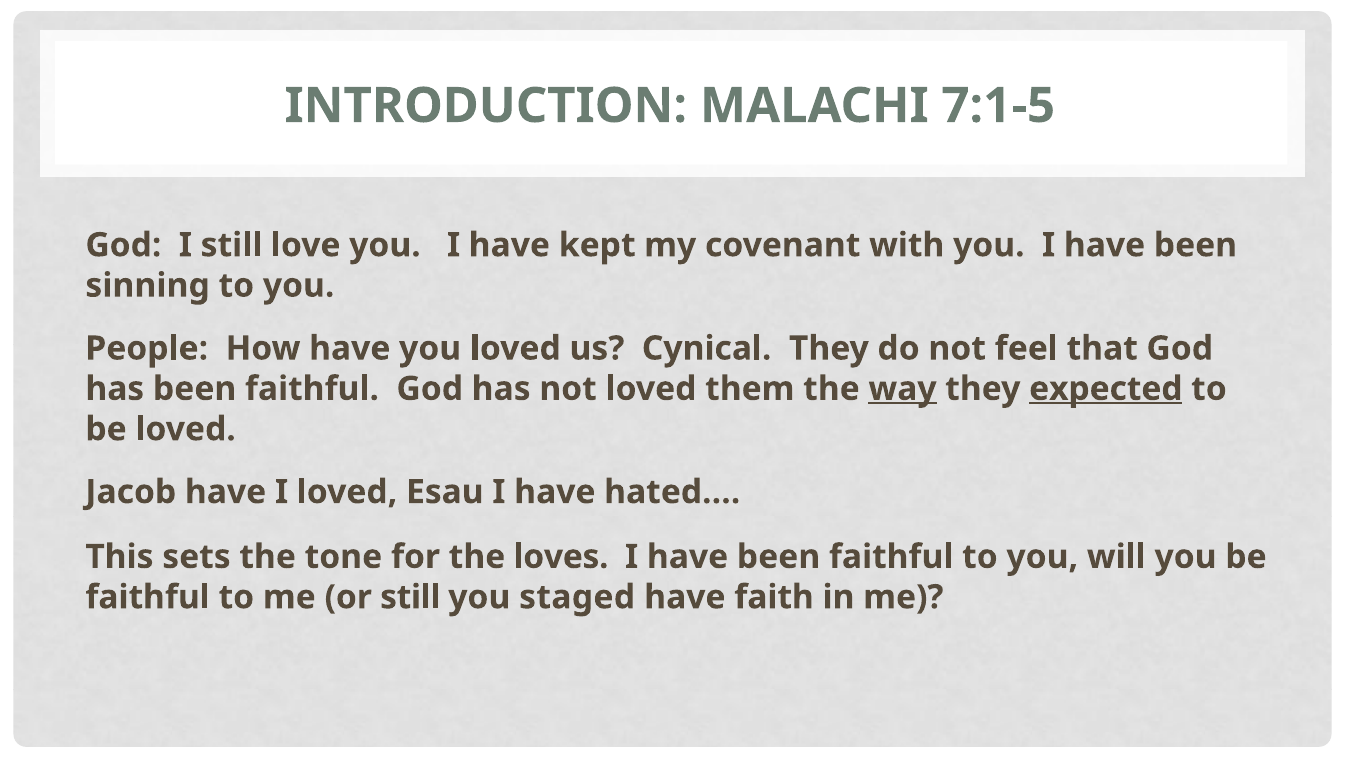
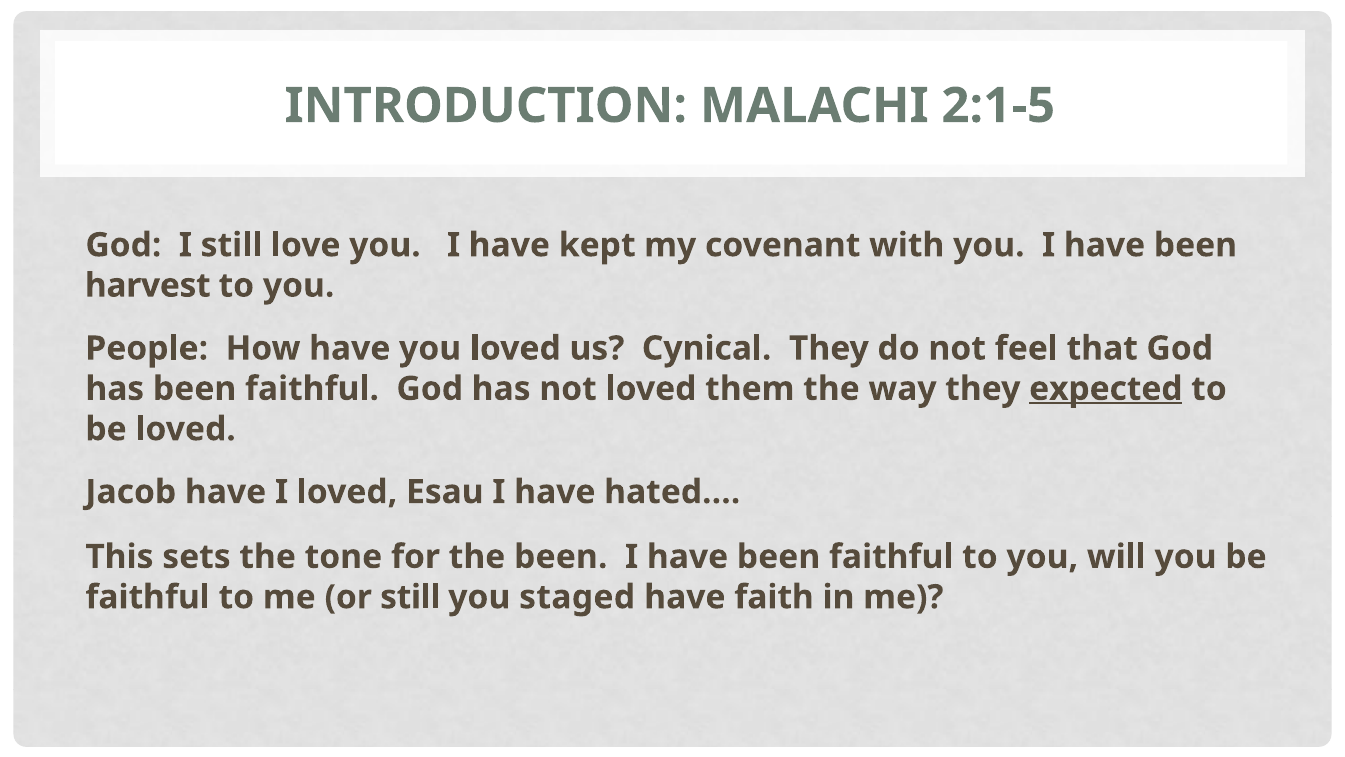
7:1-5: 7:1-5 -> 2:1-5
sinning: sinning -> harvest
way underline: present -> none
the loves: loves -> been
